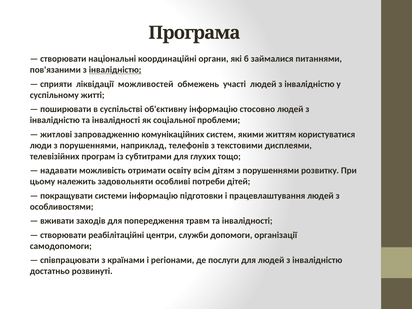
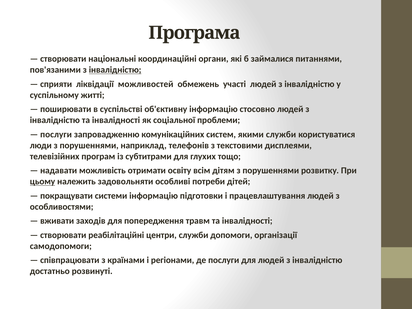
житлові at (56, 134): житлові -> послуги
якими життям: життям -> служби
цьому underline: none -> present
